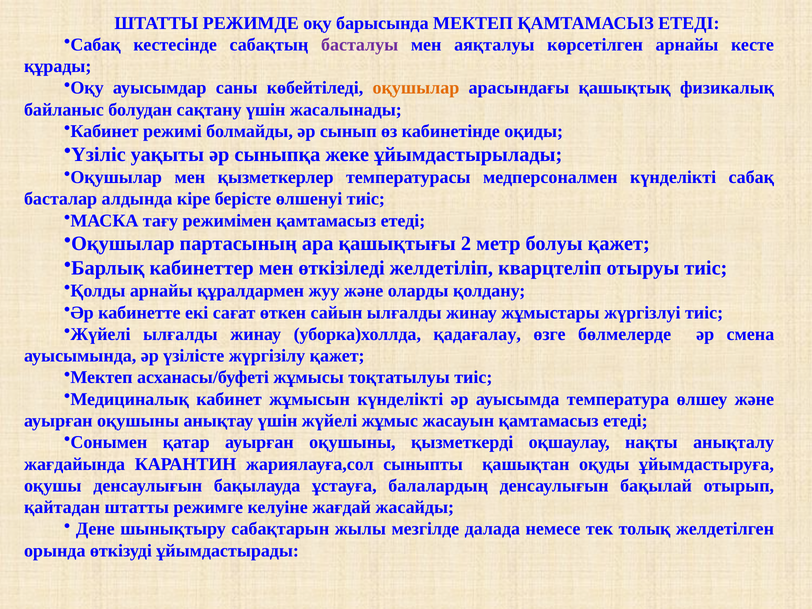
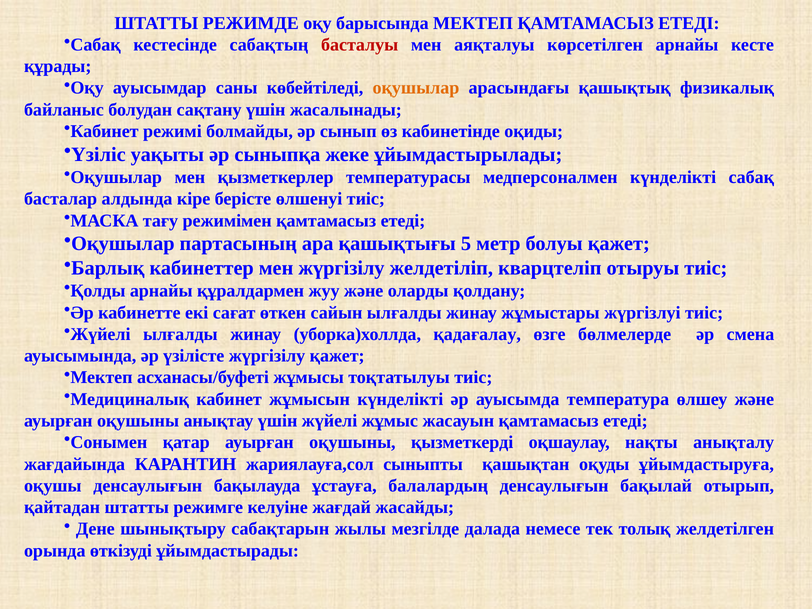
басталуы colour: purple -> red
2: 2 -> 5
мен өткізіледі: өткізіледі -> жүргізілу
